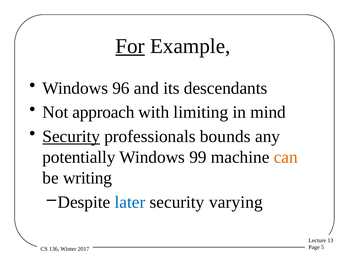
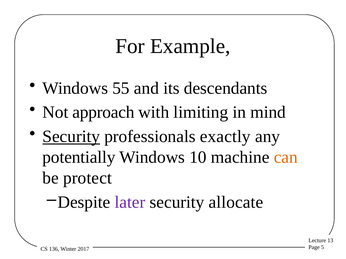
For underline: present -> none
96: 96 -> 55
bounds: bounds -> exactly
99: 99 -> 10
writing: writing -> protect
later colour: blue -> purple
varying: varying -> allocate
